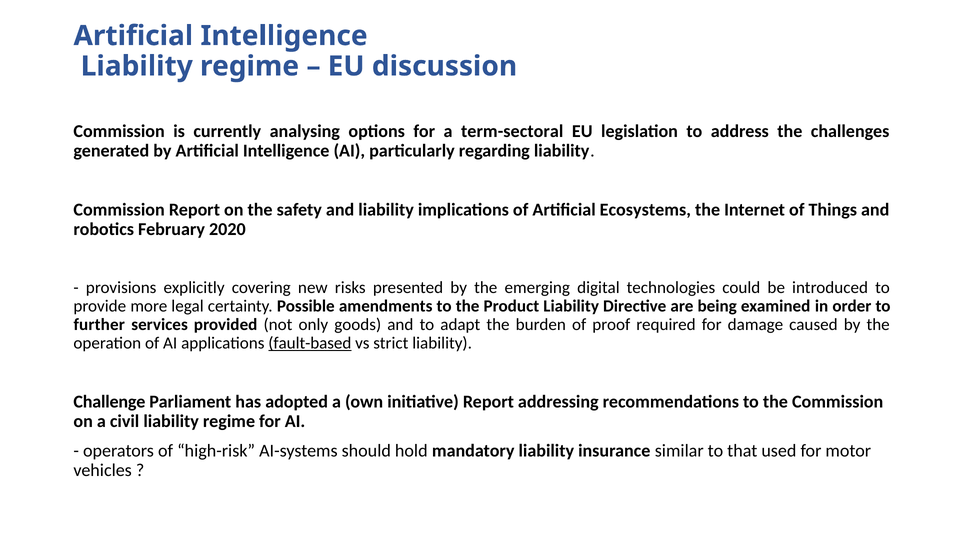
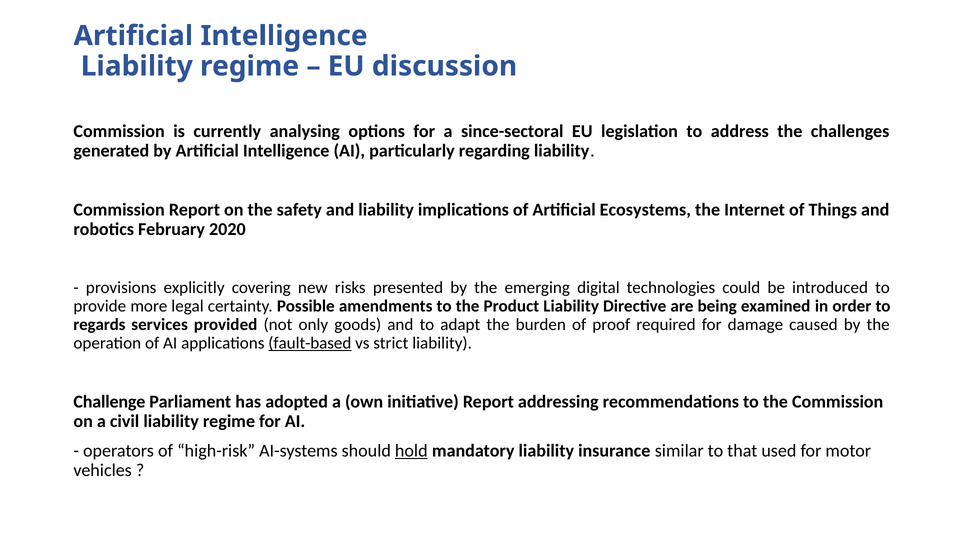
term-sectoral: term-sectoral -> since-sectoral
further: further -> regards
hold underline: none -> present
